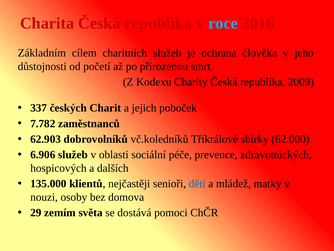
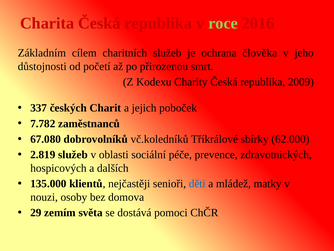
roce colour: light blue -> light green
62.903: 62.903 -> 67.080
6.906: 6.906 -> 2.819
